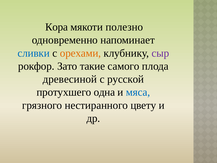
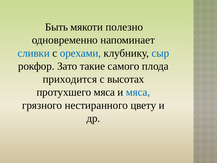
Кора: Кора -> Быть
орехами colour: orange -> blue
сыр colour: purple -> blue
древесиной: древесиной -> приходится
русской: русской -> высотах
протухшего одна: одна -> мяса
